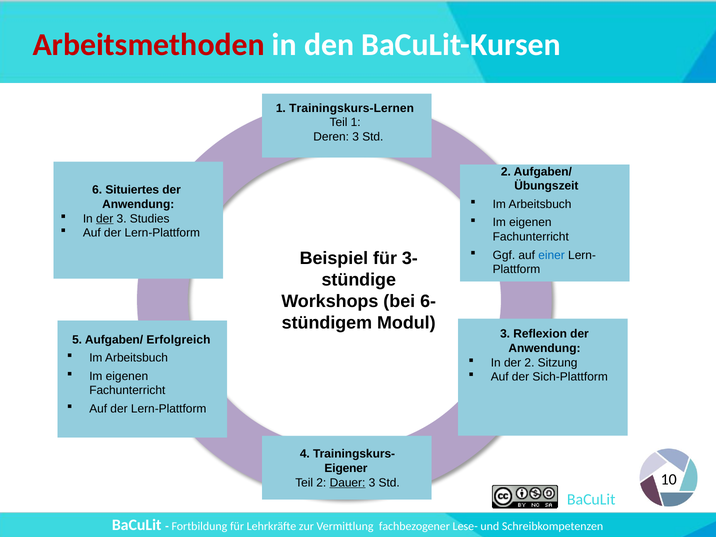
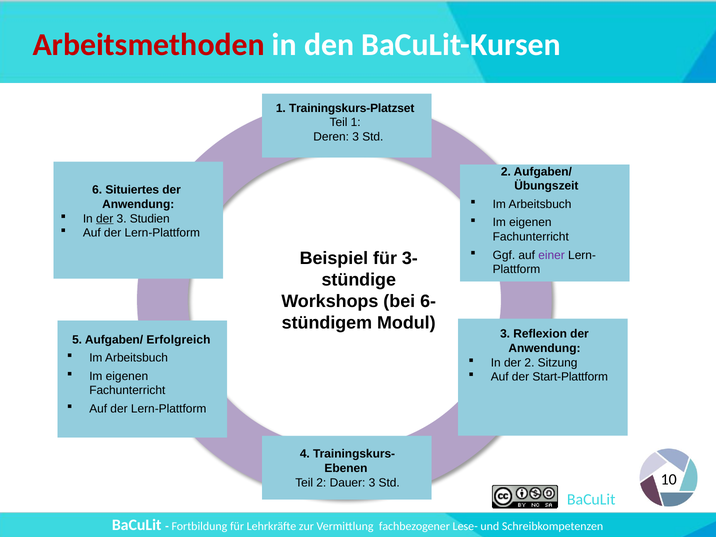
Trainingskurs-Lernen: Trainingskurs-Lernen -> Trainingskurs-Platzset
Studies: Studies -> Studien
einer colour: blue -> purple
Sich-Plattform: Sich-Plattform -> Start-Plattform
Eigener: Eigener -> Ebenen
Dauer underline: present -> none
